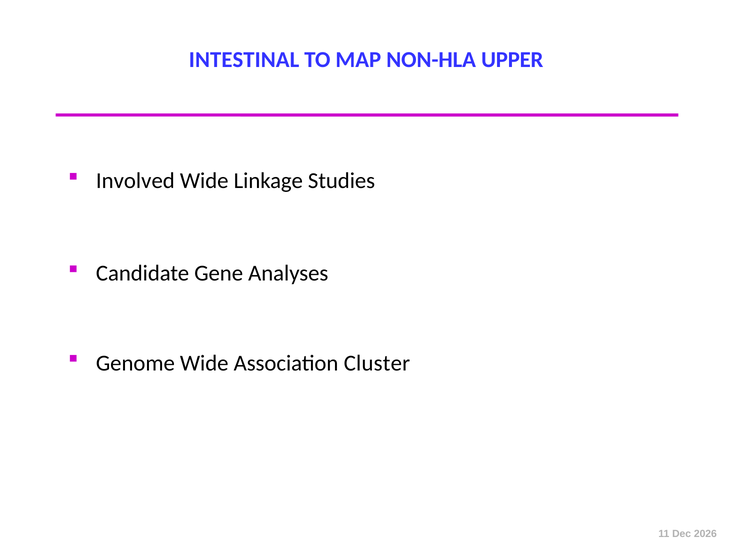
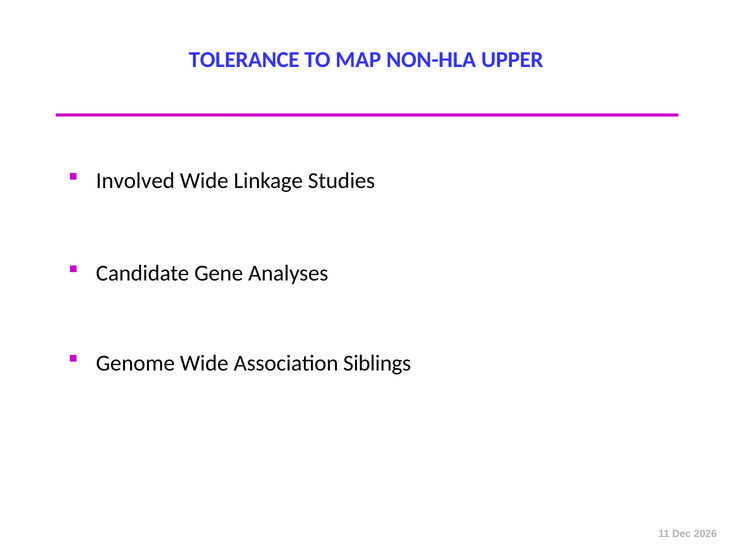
INTESTINAL: INTESTINAL -> TOLERANCE
Cluster: Cluster -> Siblings
